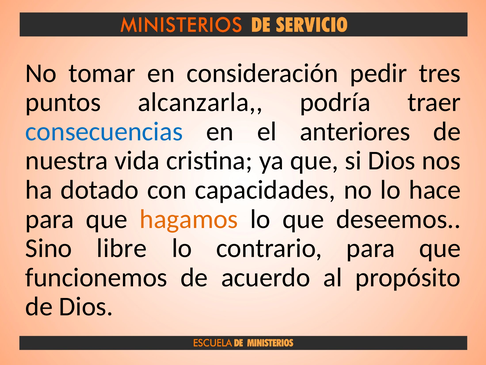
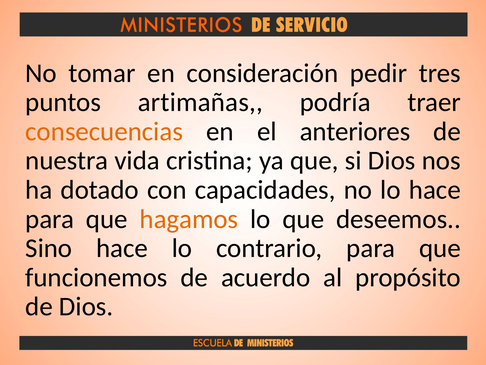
alcanzarla: alcanzarla -> artimañas
consecuencias colour: blue -> orange
Sino libre: libre -> hace
